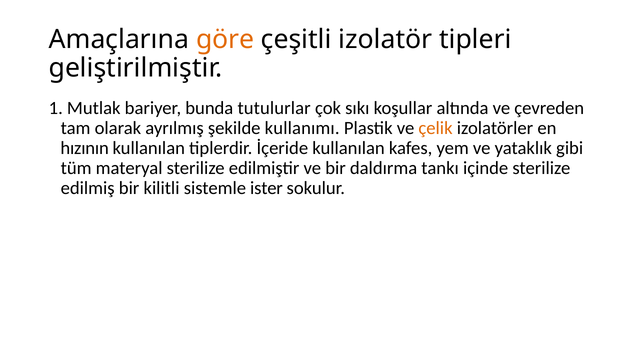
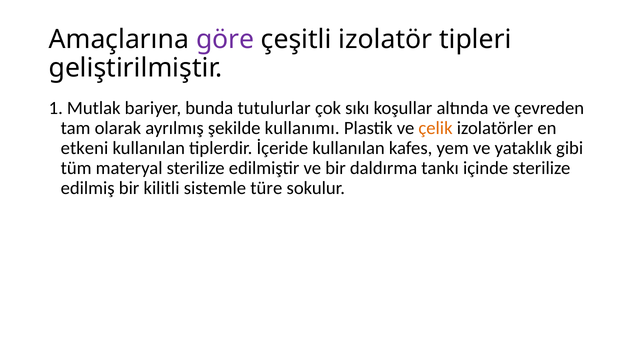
göre colour: orange -> purple
hızının: hızının -> etkeni
ister: ister -> türe
